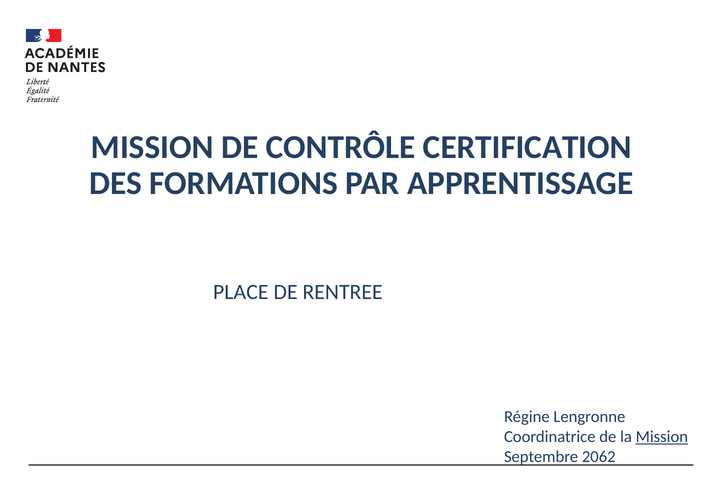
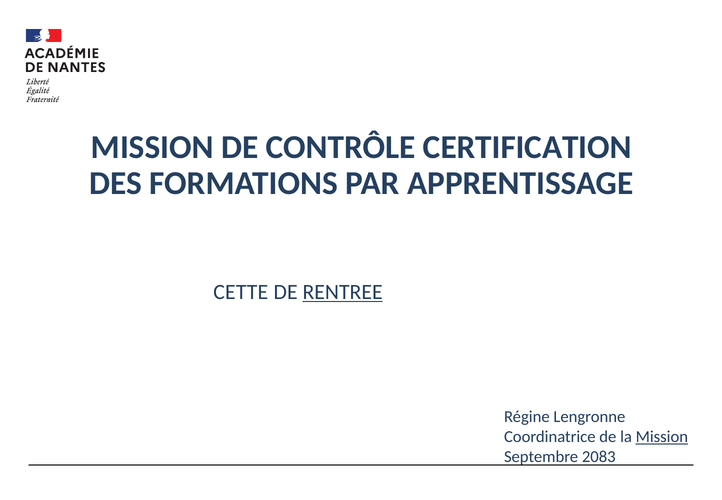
PLACE: PLACE -> CETTE
RENTREE underline: none -> present
2062: 2062 -> 2083
